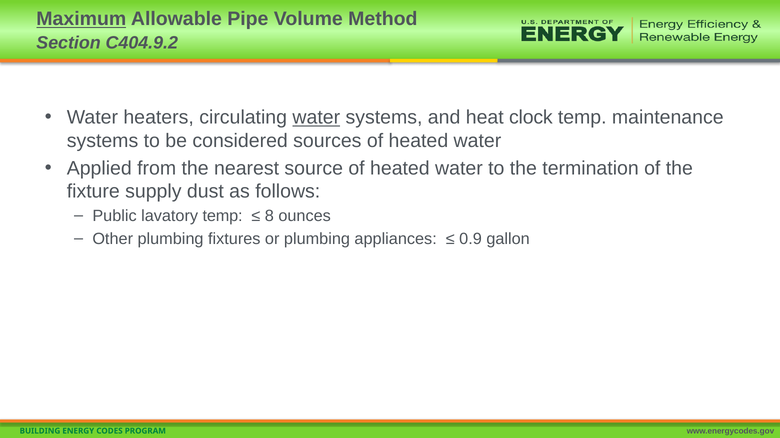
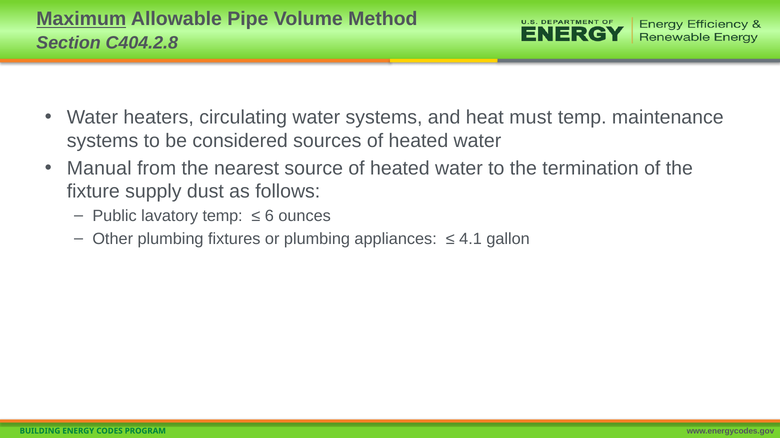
C404.9.2: C404.9.2 -> C404.2.8
water at (316, 118) underline: present -> none
clock: clock -> must
Applied: Applied -> Manual
8: 8 -> 6
0.9: 0.9 -> 4.1
